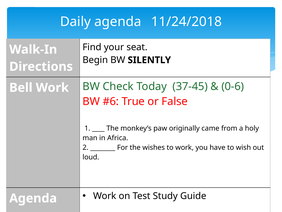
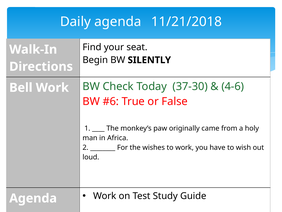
11/24/2018: 11/24/2018 -> 11/21/2018
37-45: 37-45 -> 37-30
0-6: 0-6 -> 4-6
